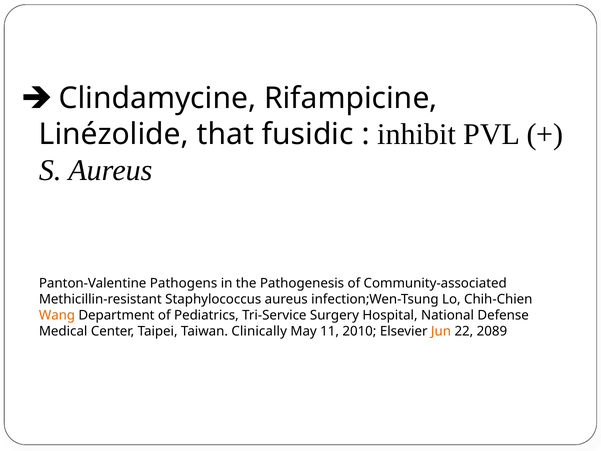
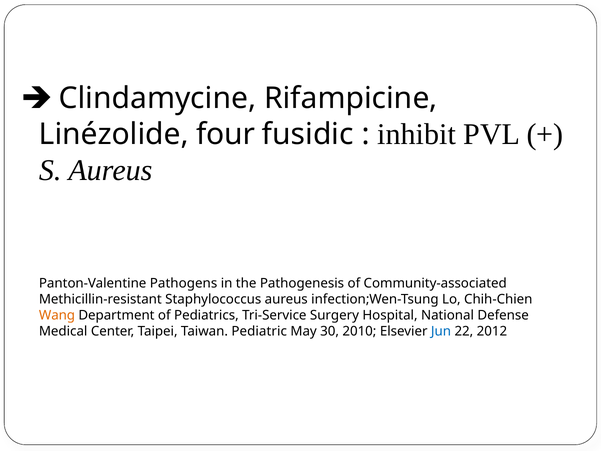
that: that -> four
Clinically: Clinically -> Pediatric
11: 11 -> 30
Jun colour: orange -> blue
2089: 2089 -> 2012
